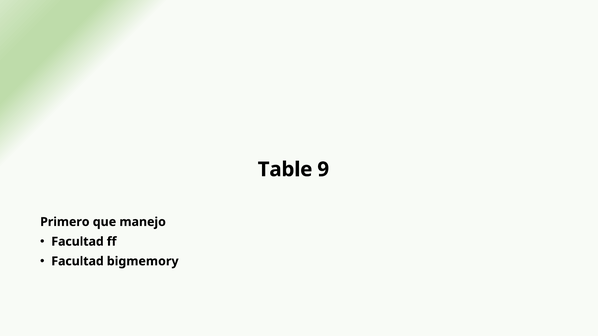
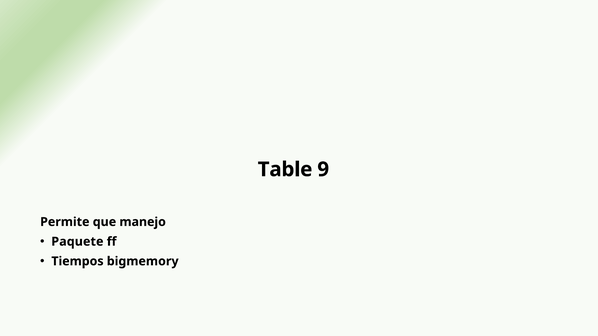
Primero: Primero -> Permite
Facultad at (78, 242): Facultad -> Paquete
Facultad at (78, 262): Facultad -> Tiempos
